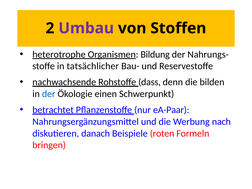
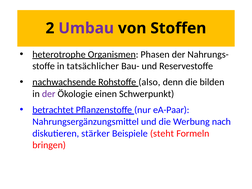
Bildung: Bildung -> Phasen
dass: dass -> also
der at (49, 94) colour: blue -> purple
danach: danach -> stärker
roten: roten -> steht
